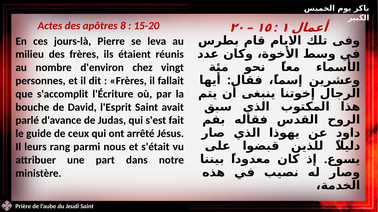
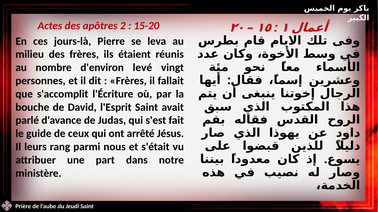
8: 8 -> 2
chez: chez -> levé
